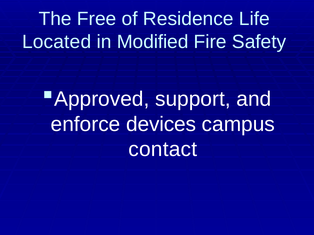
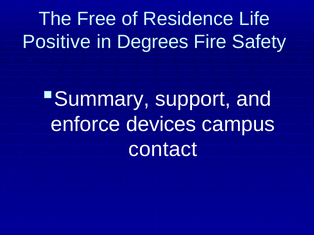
Located: Located -> Positive
Modified: Modified -> Degrees
Approved: Approved -> Summary
